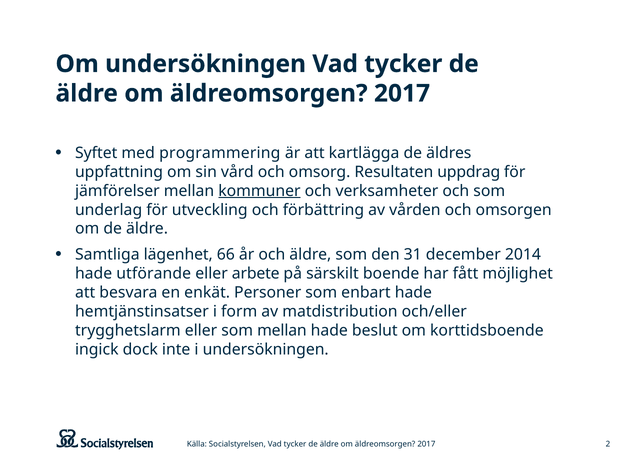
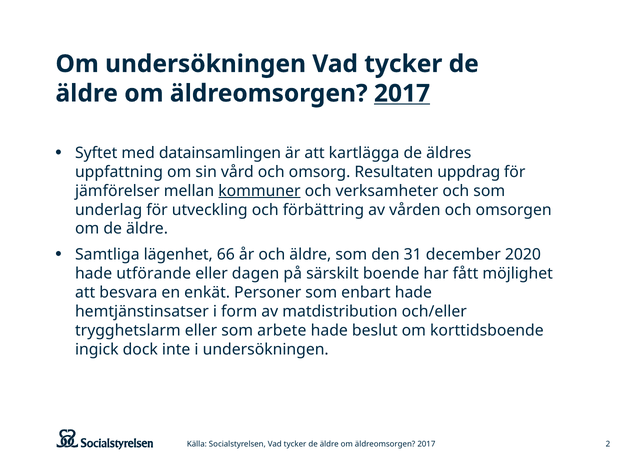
2017 at (402, 93) underline: none -> present
programmering: programmering -> datainsamlingen
2014: 2014 -> 2020
arbete: arbete -> dagen
som mellan: mellan -> arbete
